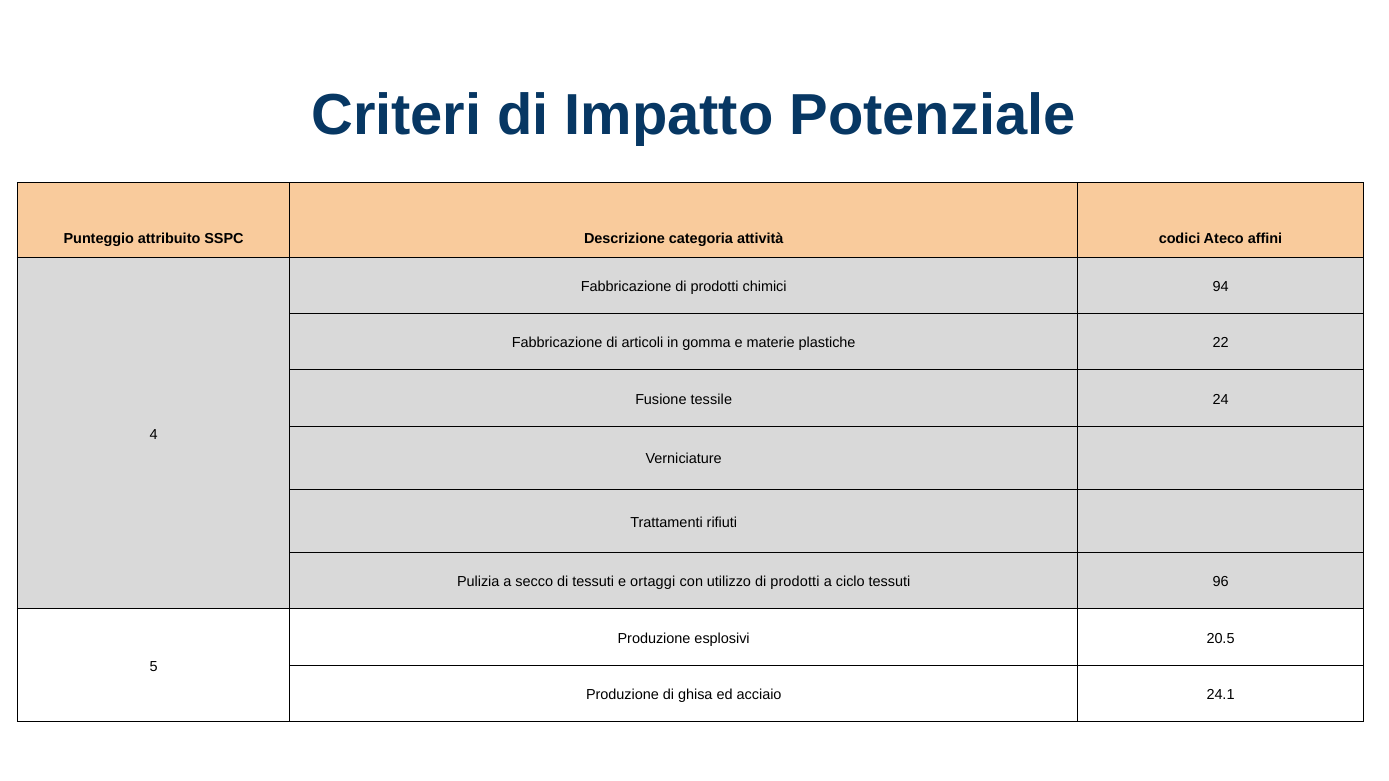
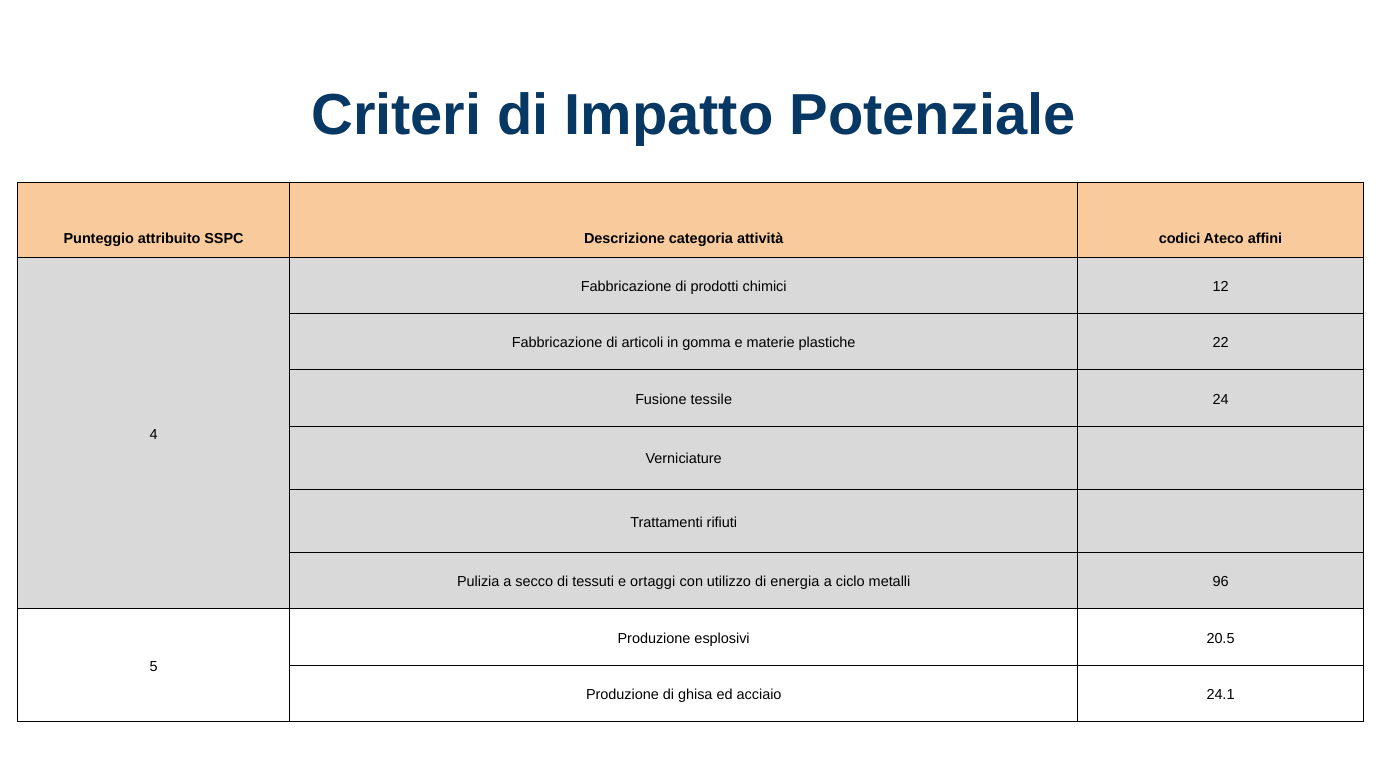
94: 94 -> 12
utilizzo di prodotti: prodotti -> energia
ciclo tessuti: tessuti -> metalli
